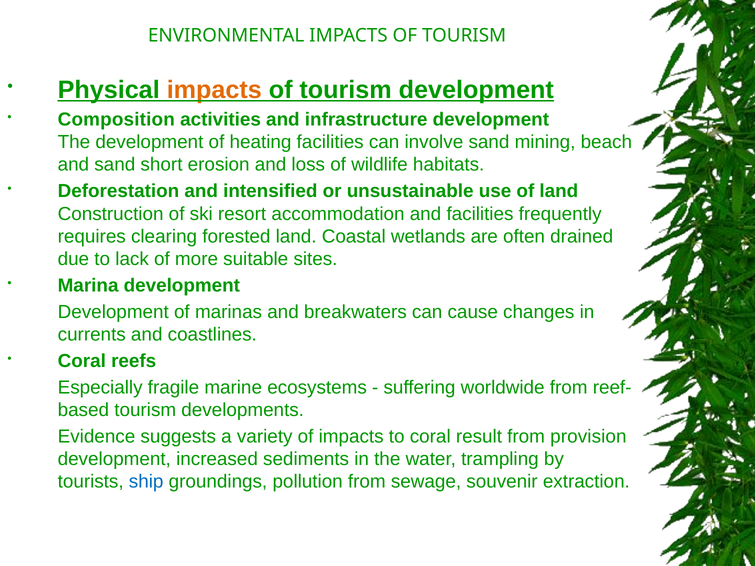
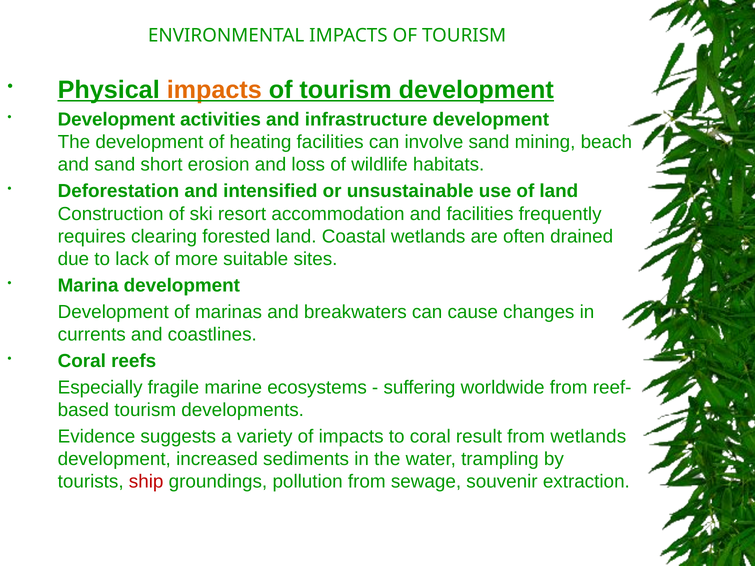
Composition at (116, 120): Composition -> Development
from provision: provision -> wetlands
ship colour: blue -> red
